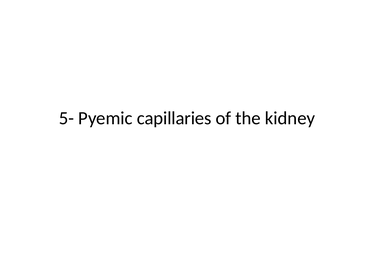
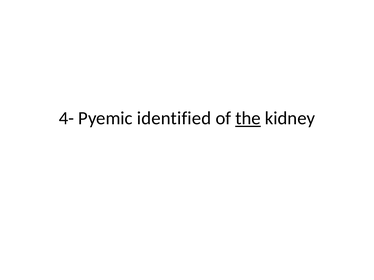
5-: 5- -> 4-
capillaries: capillaries -> identified
the underline: none -> present
